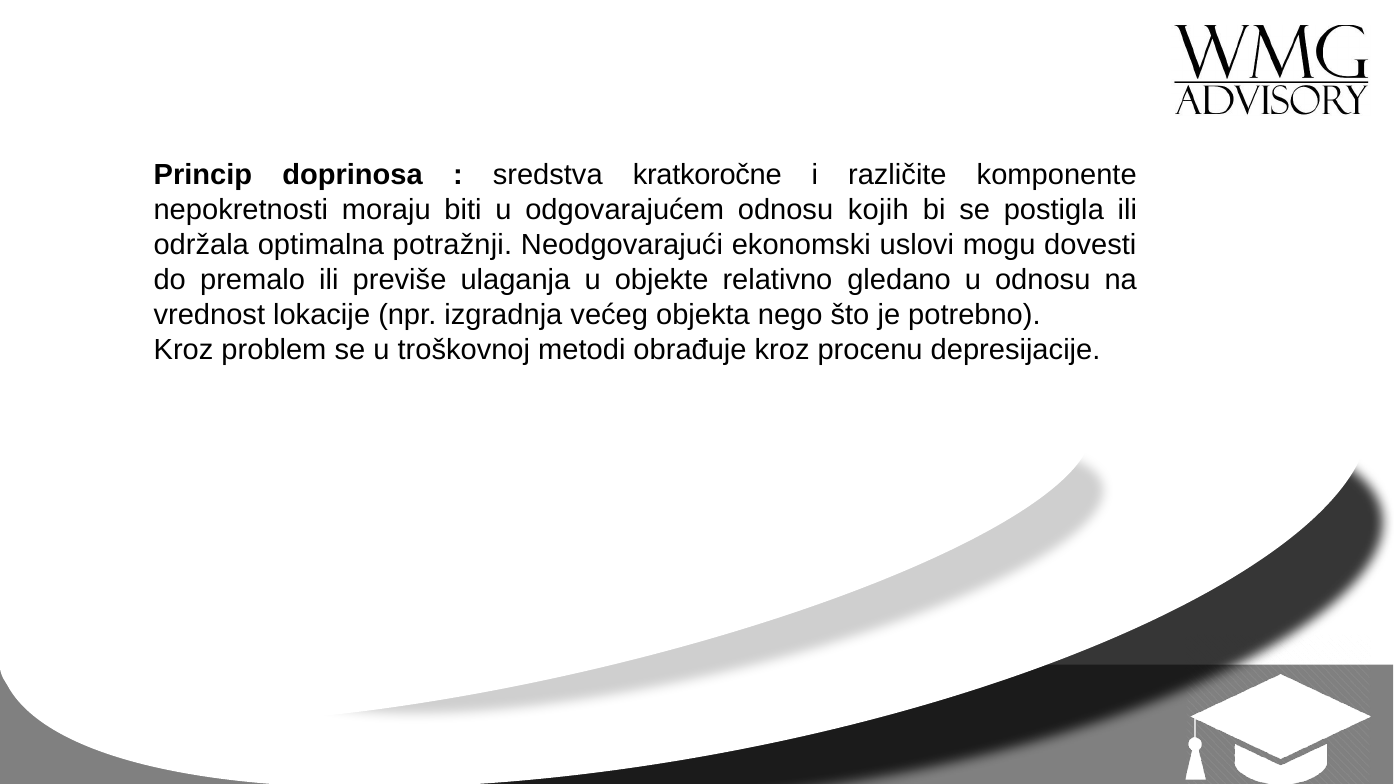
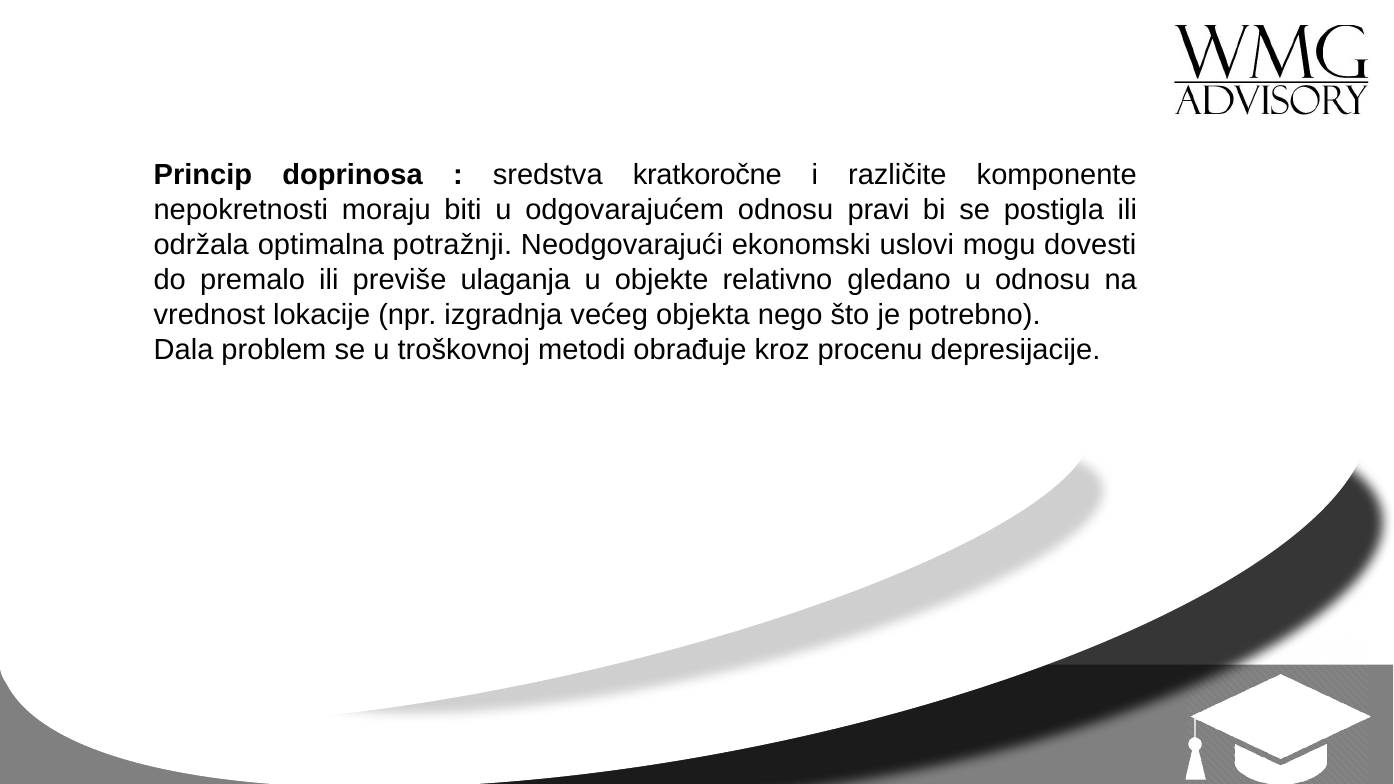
kojih: kojih -> pravi
Kroz at (184, 350): Kroz -> Dala
